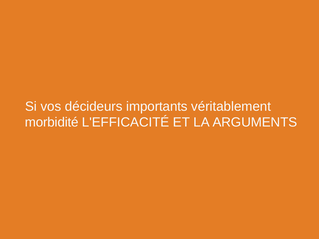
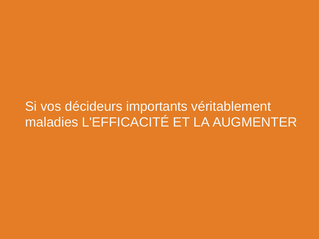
morbidité: morbidité -> maladies
ARGUMENTS: ARGUMENTS -> AUGMENTER
